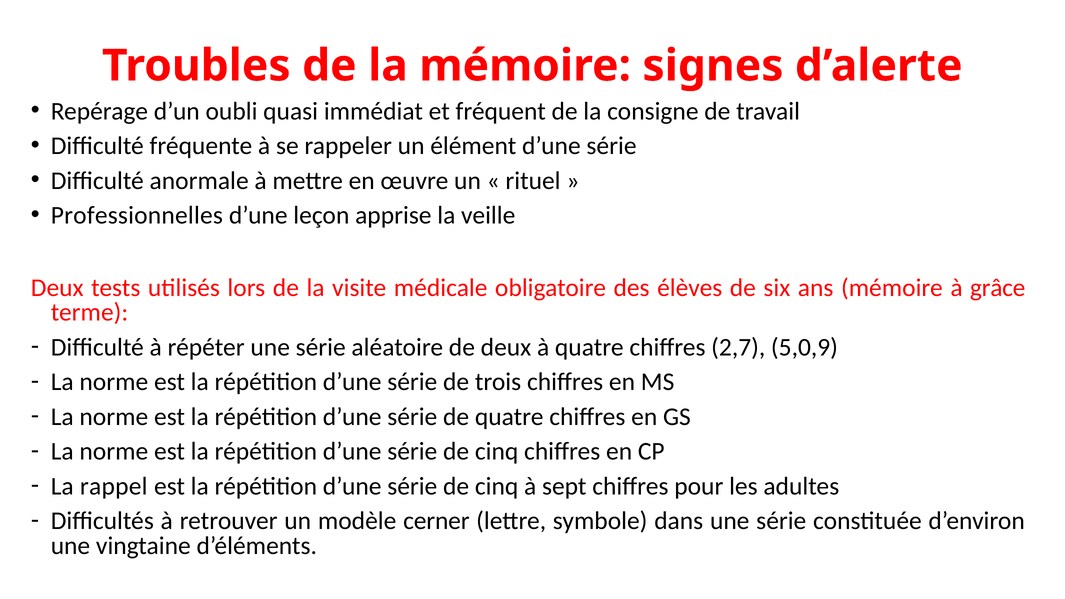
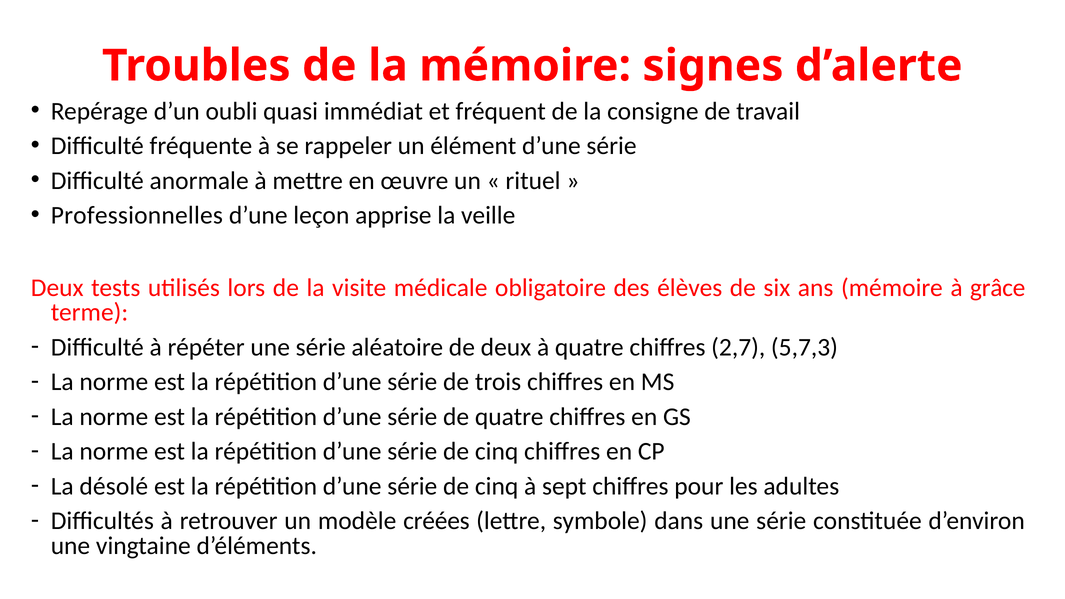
5,0,9: 5,0,9 -> 5,7,3
rappel: rappel -> désolé
cerner: cerner -> créées
